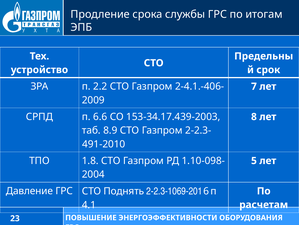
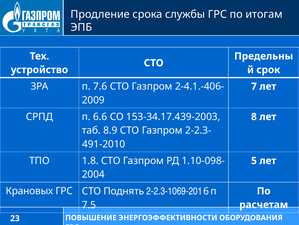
2.2: 2.2 -> 7.6
Давление: Давление -> Крановых
4.1: 4.1 -> 7.5
